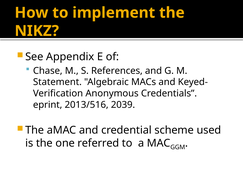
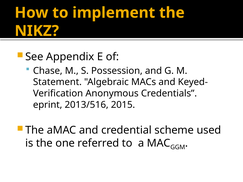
References: References -> Possession
2039: 2039 -> 2015
